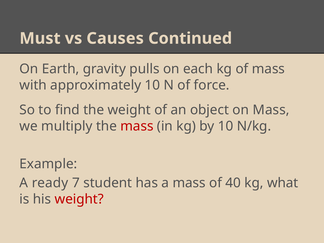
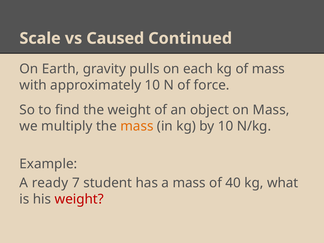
Must: Must -> Scale
Causes: Causes -> Caused
mass at (137, 126) colour: red -> orange
